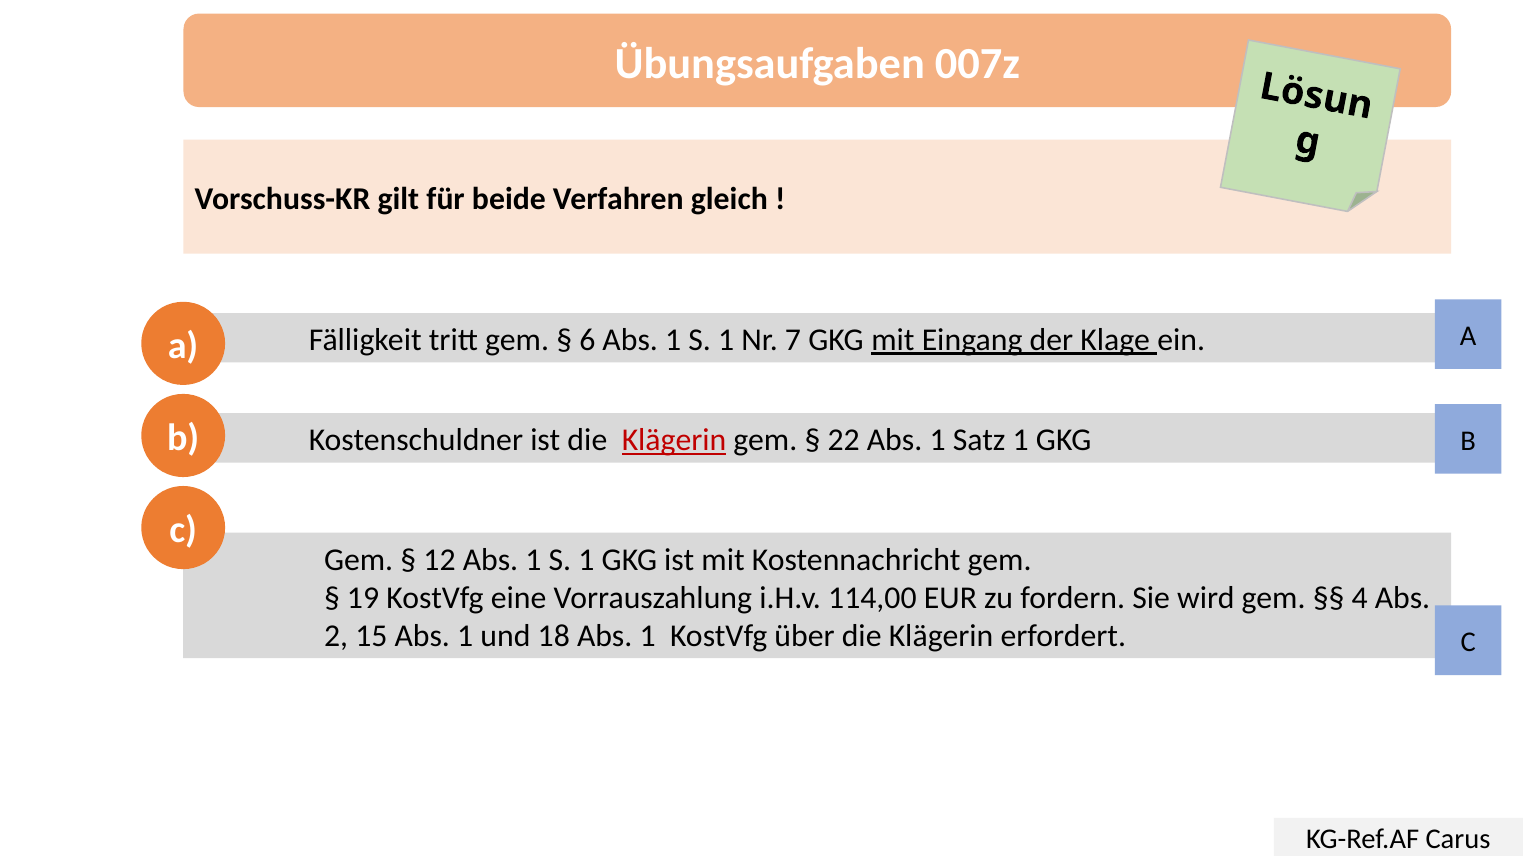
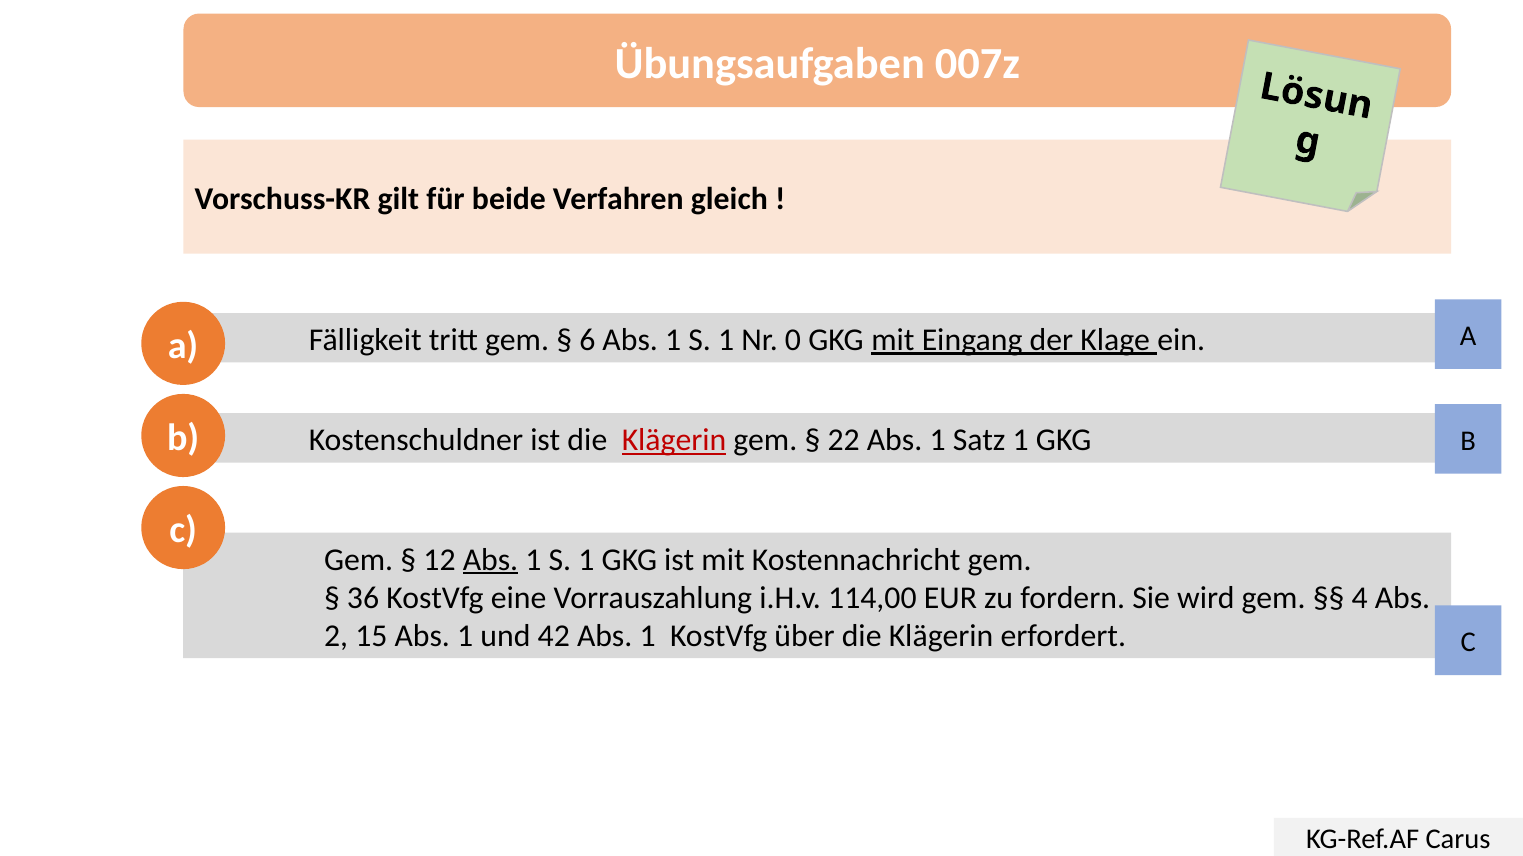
7: 7 -> 0
Abs at (490, 560) underline: none -> present
19: 19 -> 36
18: 18 -> 42
